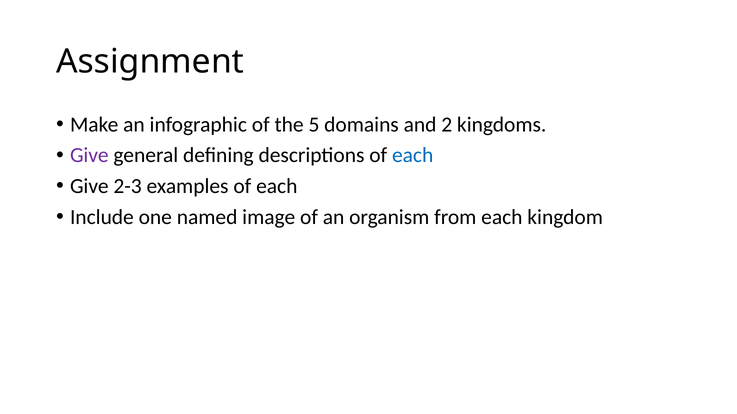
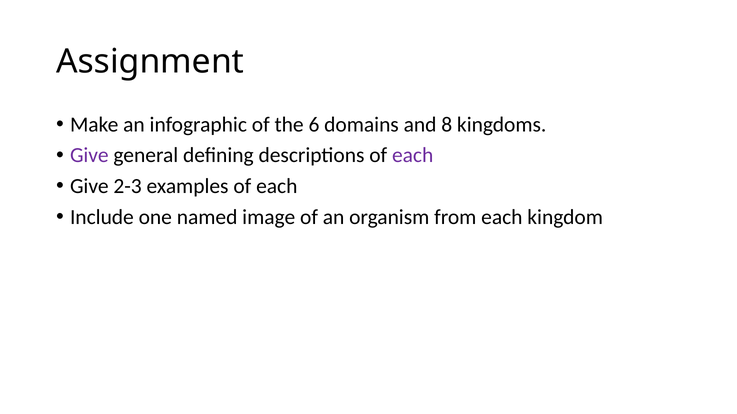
5: 5 -> 6
2: 2 -> 8
each at (413, 156) colour: blue -> purple
